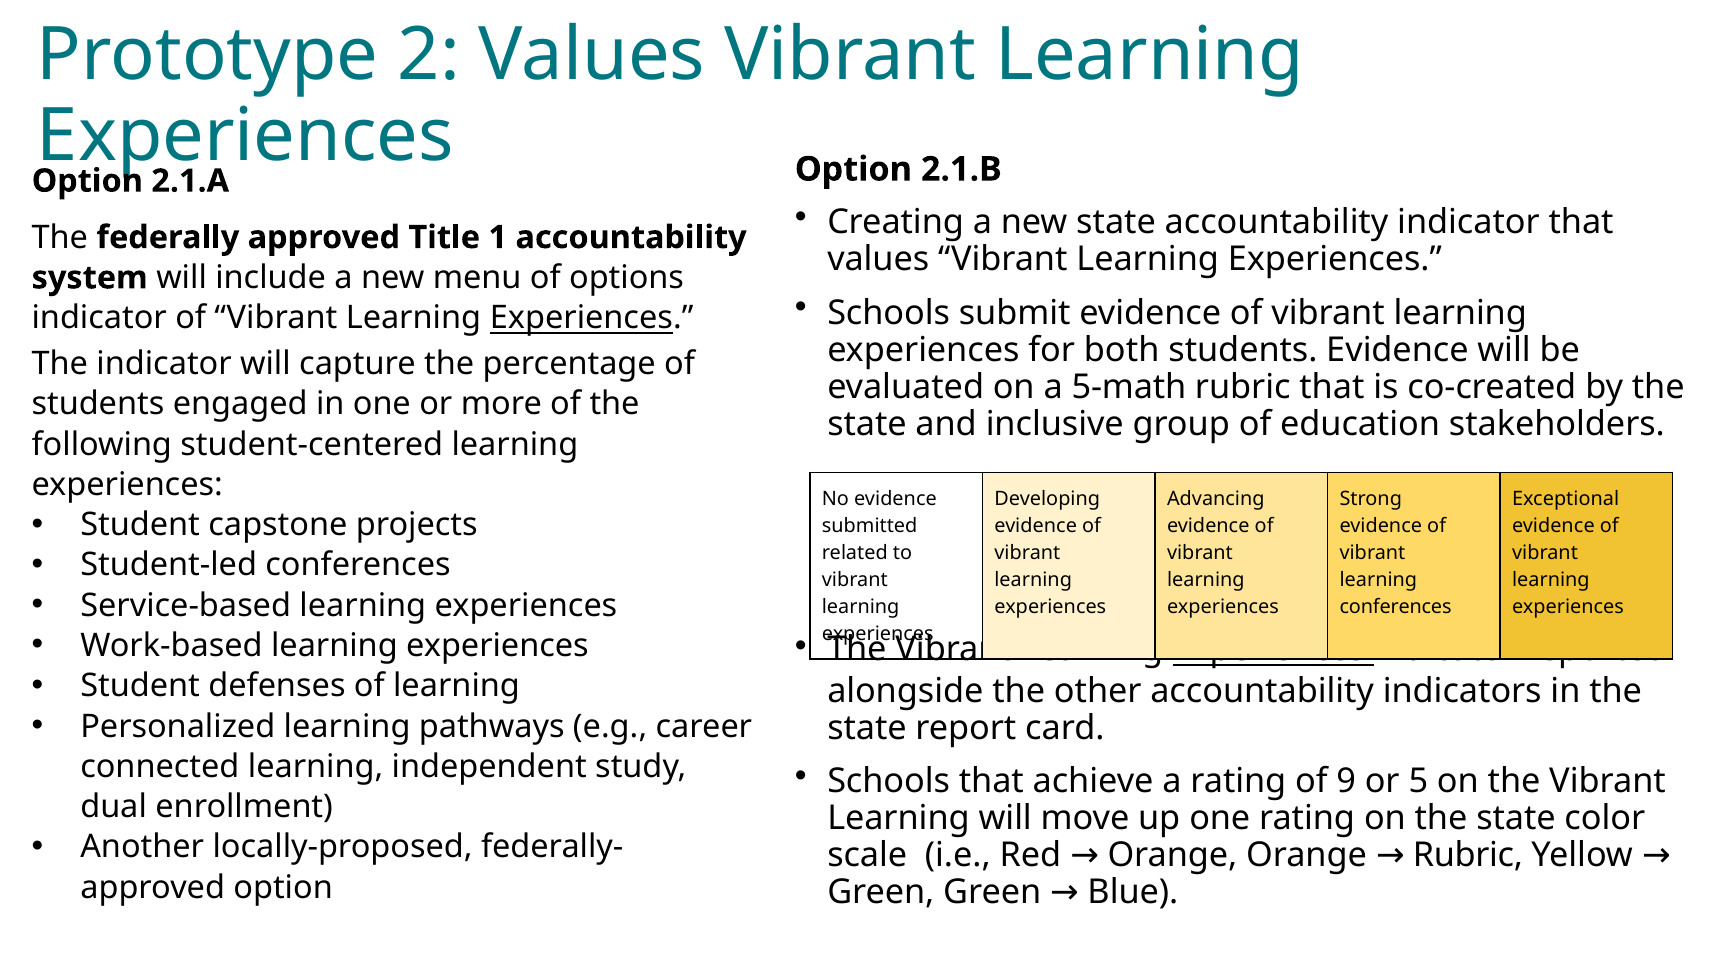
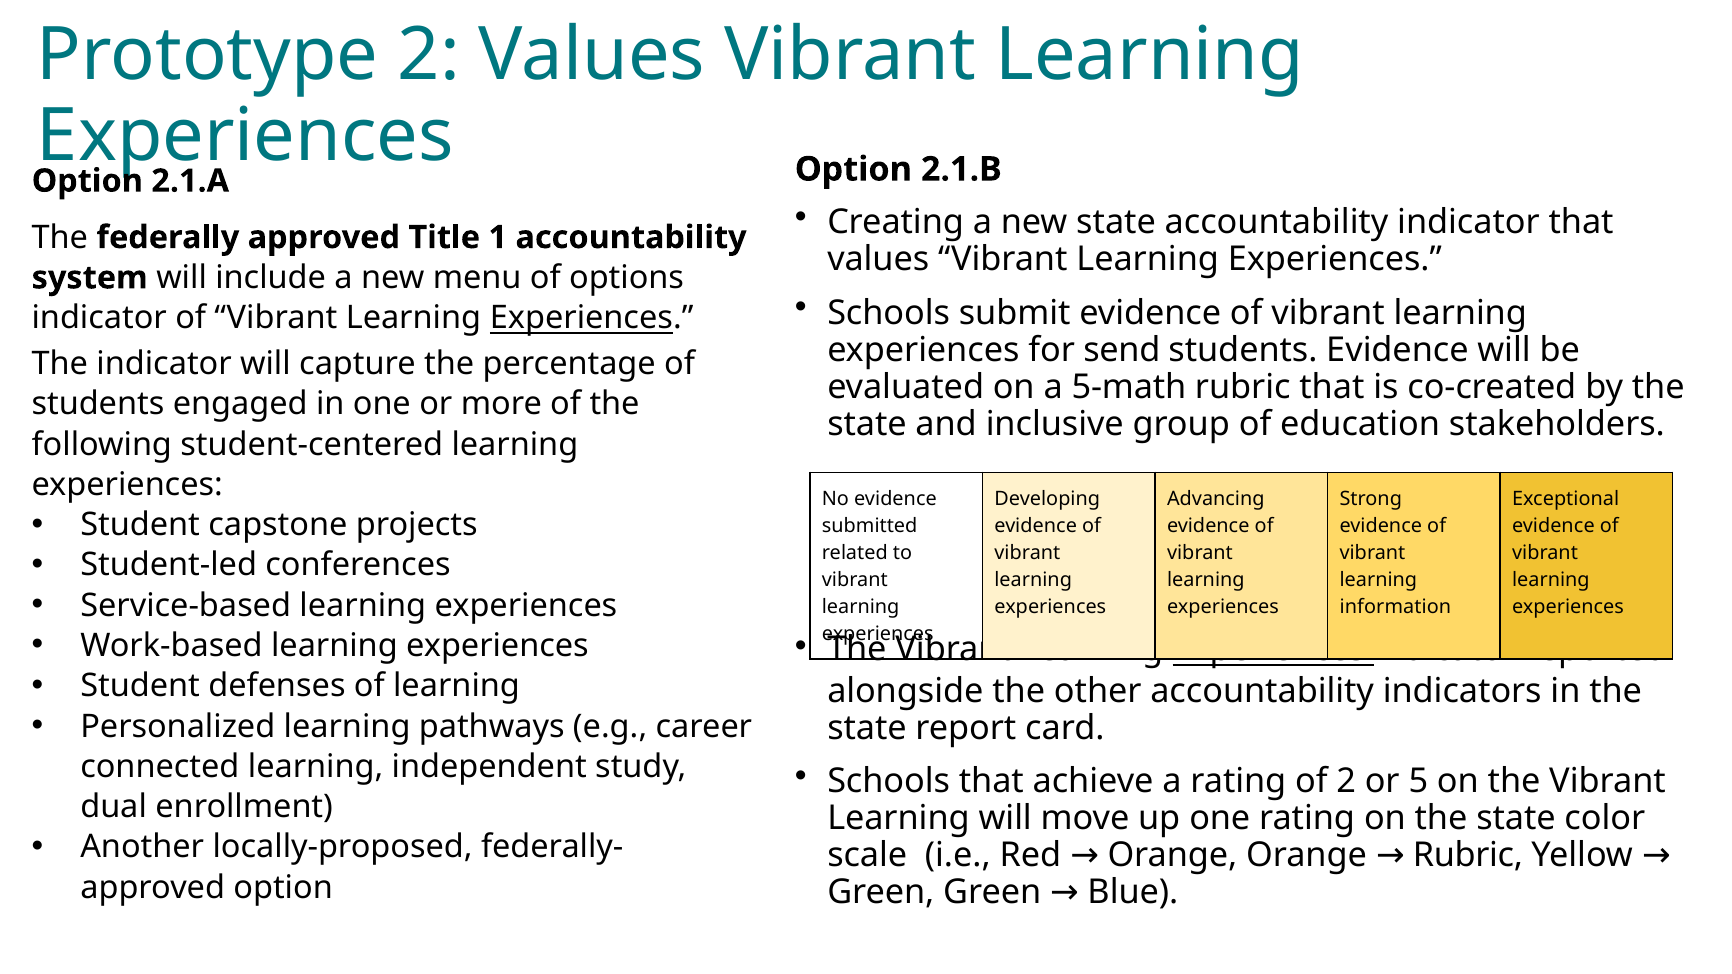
both: both -> send
conferences at (1396, 607): conferences -> information
of 9: 9 -> 2
